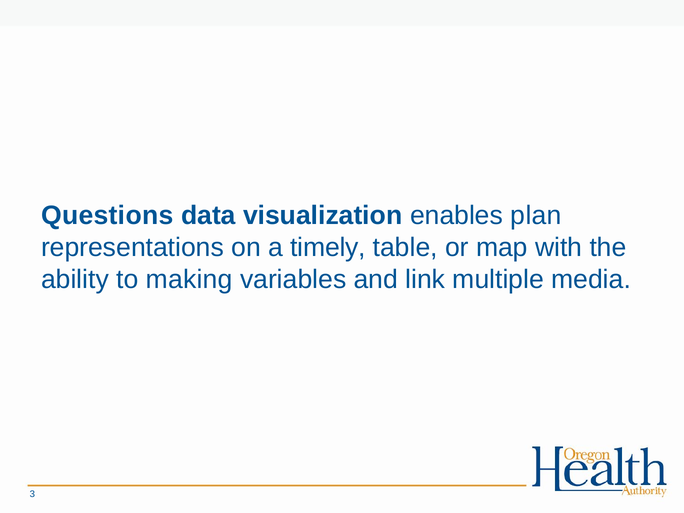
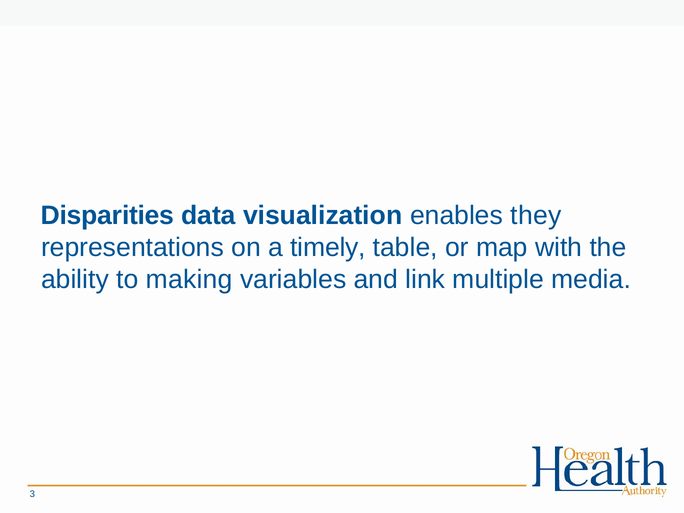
Questions: Questions -> Disparities
plan: plan -> they
